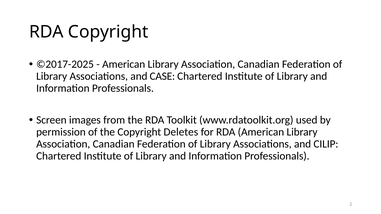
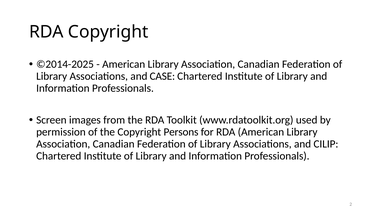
©2017-2025: ©2017-2025 -> ©2014-2025
Deletes: Deletes -> Persons
